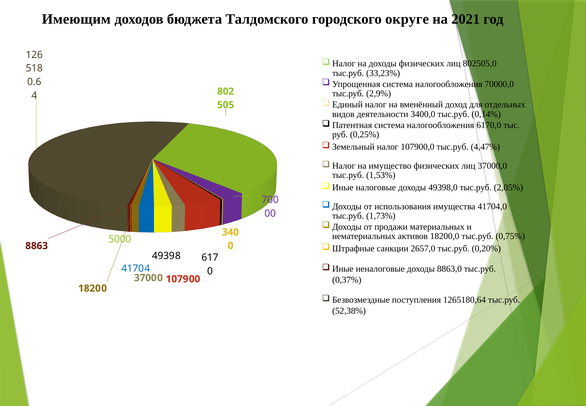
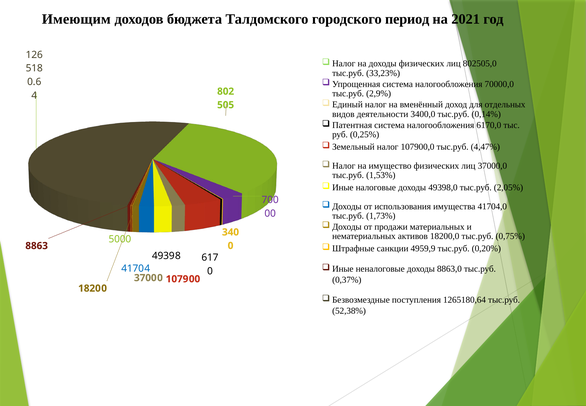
округе: округе -> период
2657,0: 2657,0 -> 4959,9
